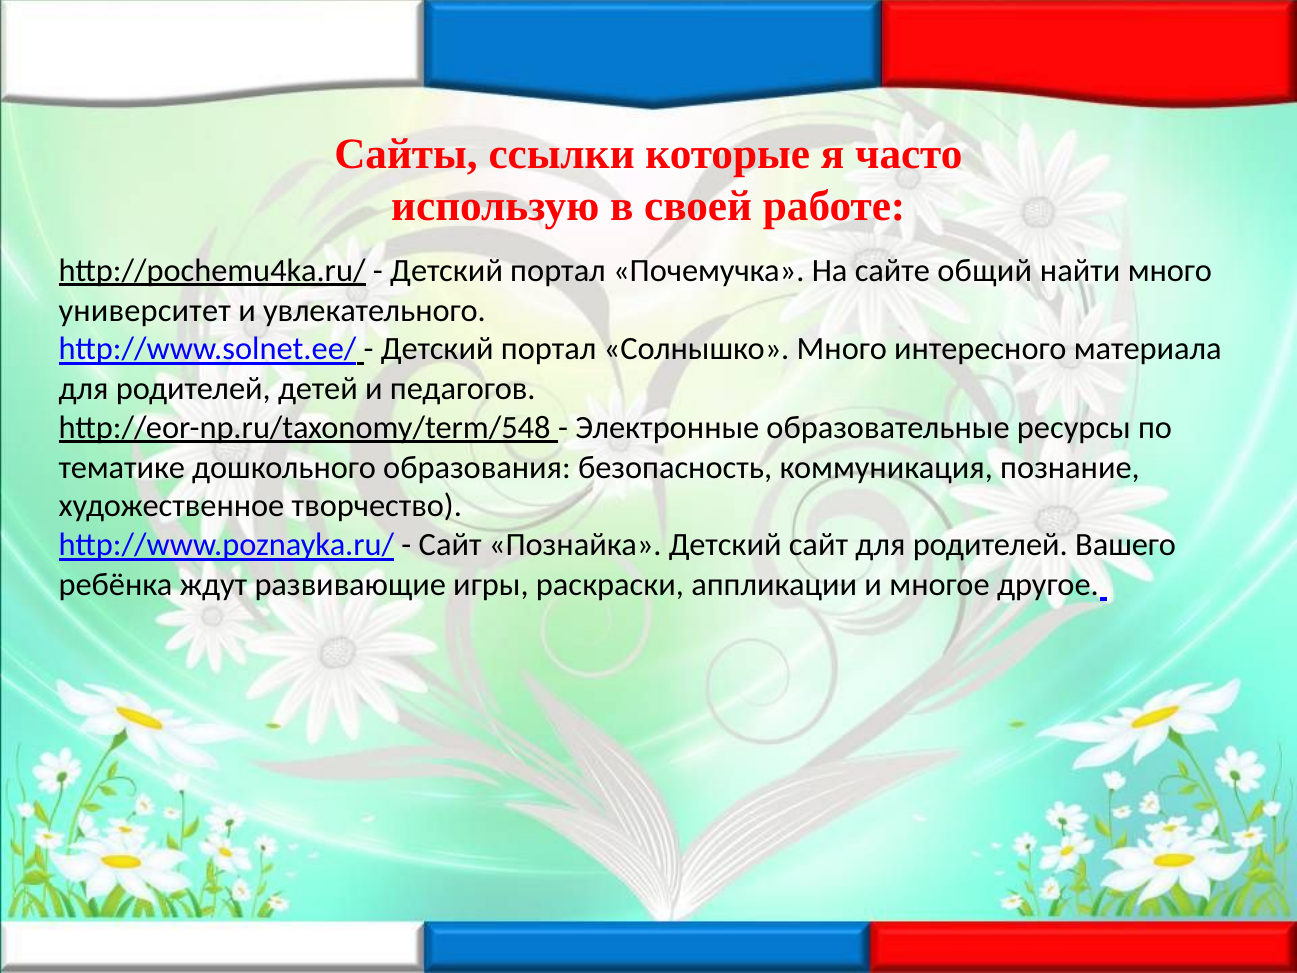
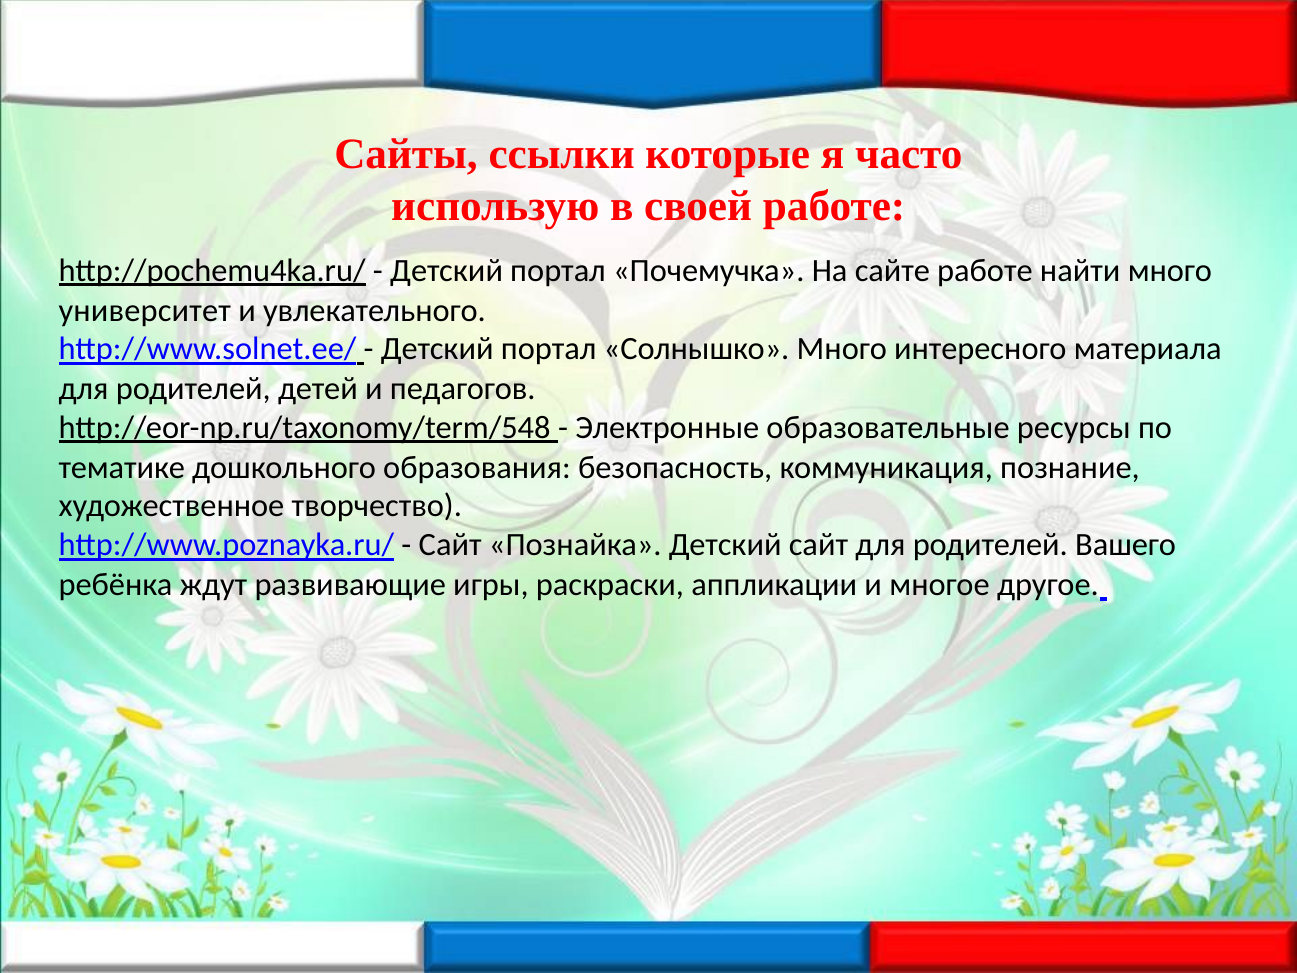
сайте общий: общий -> работе
